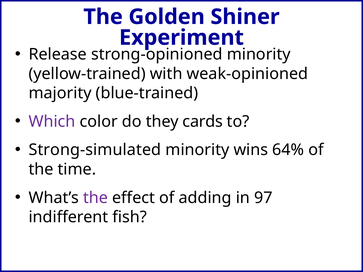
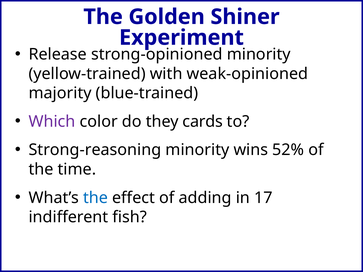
Strong-simulated: Strong-simulated -> Strong-reasoning
64%: 64% -> 52%
the at (95, 198) colour: purple -> blue
97: 97 -> 17
